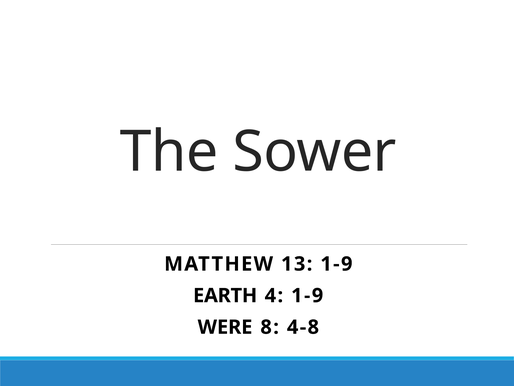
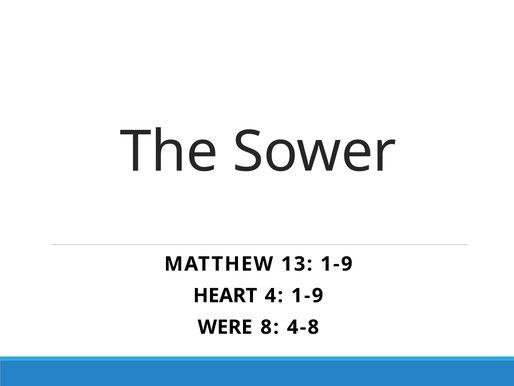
EARTH: EARTH -> HEART
